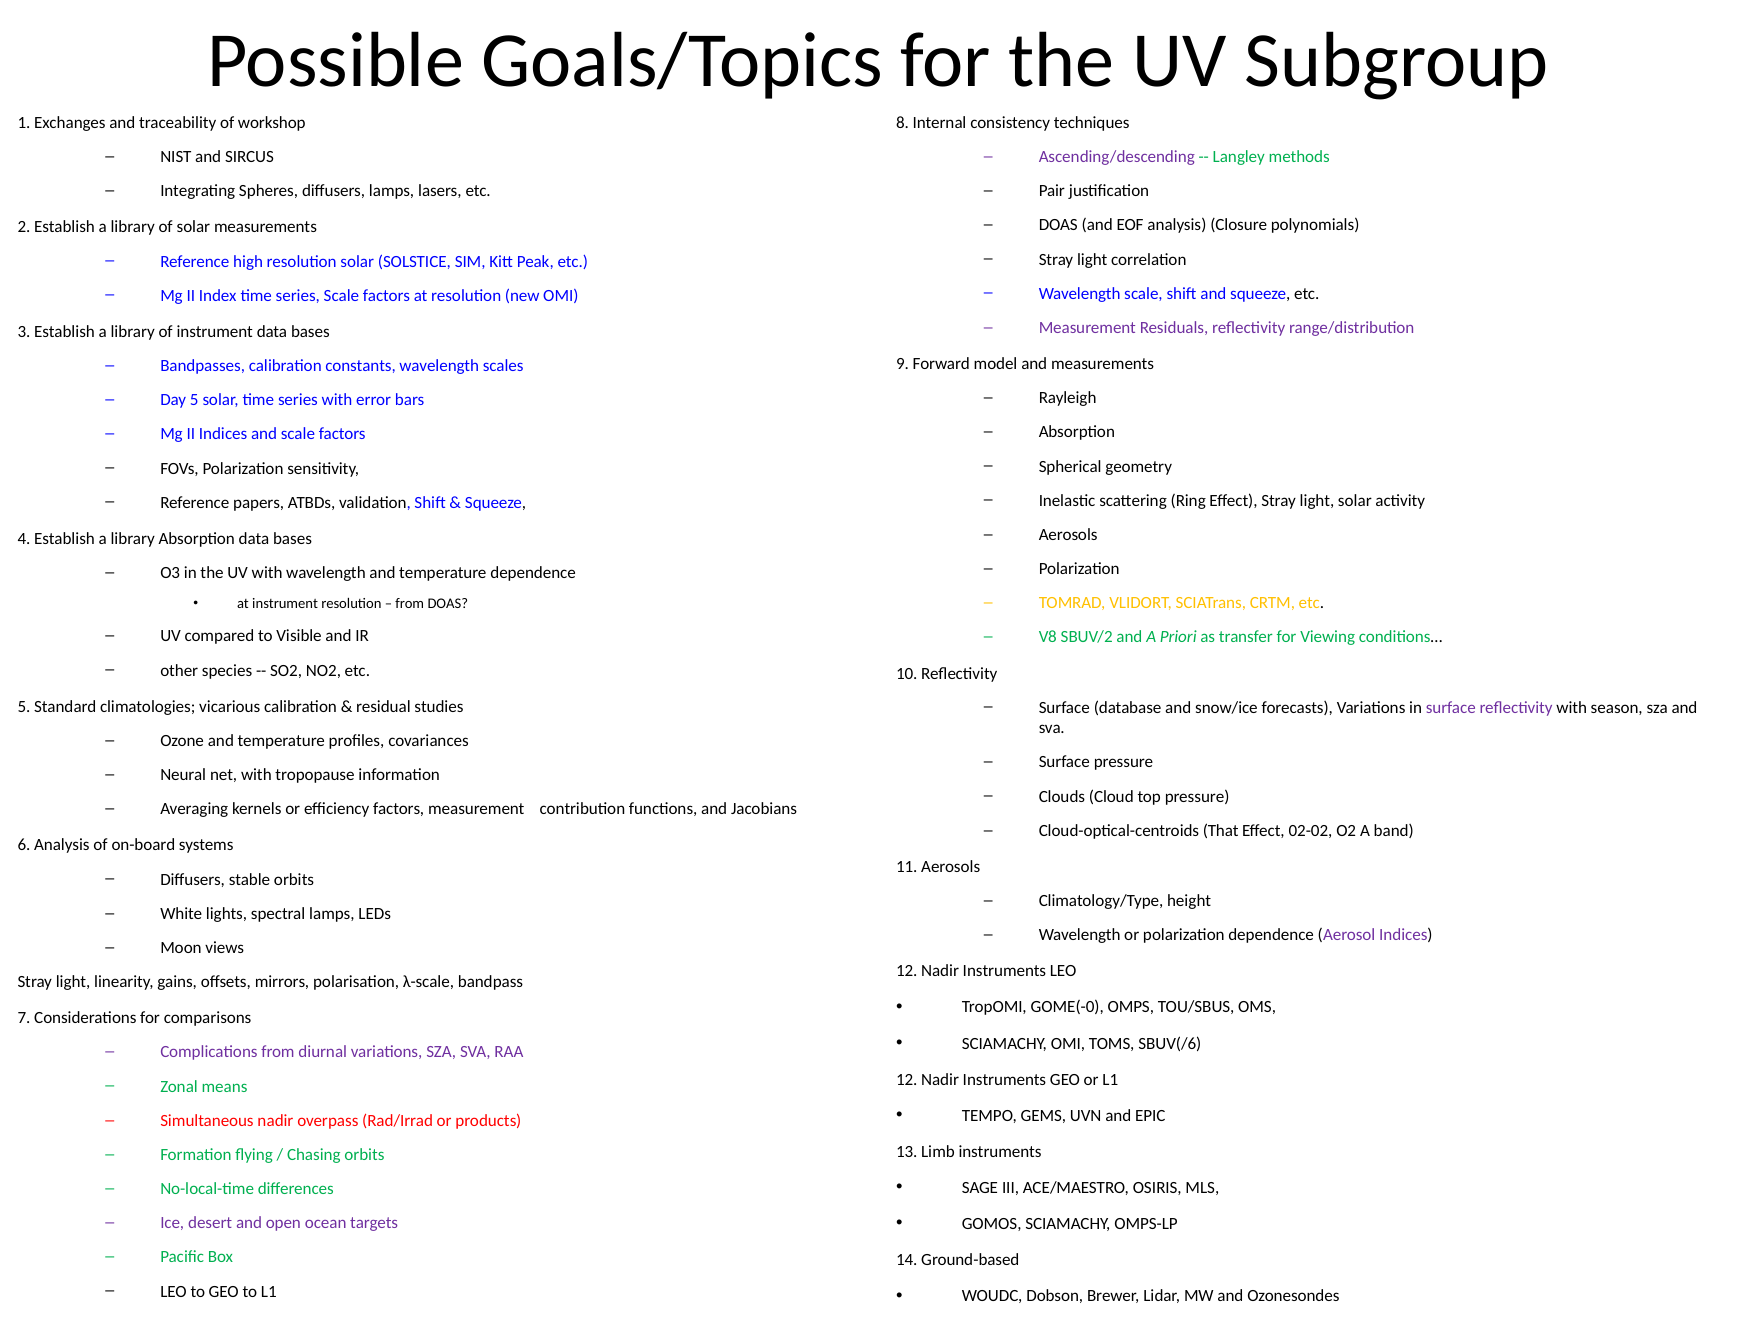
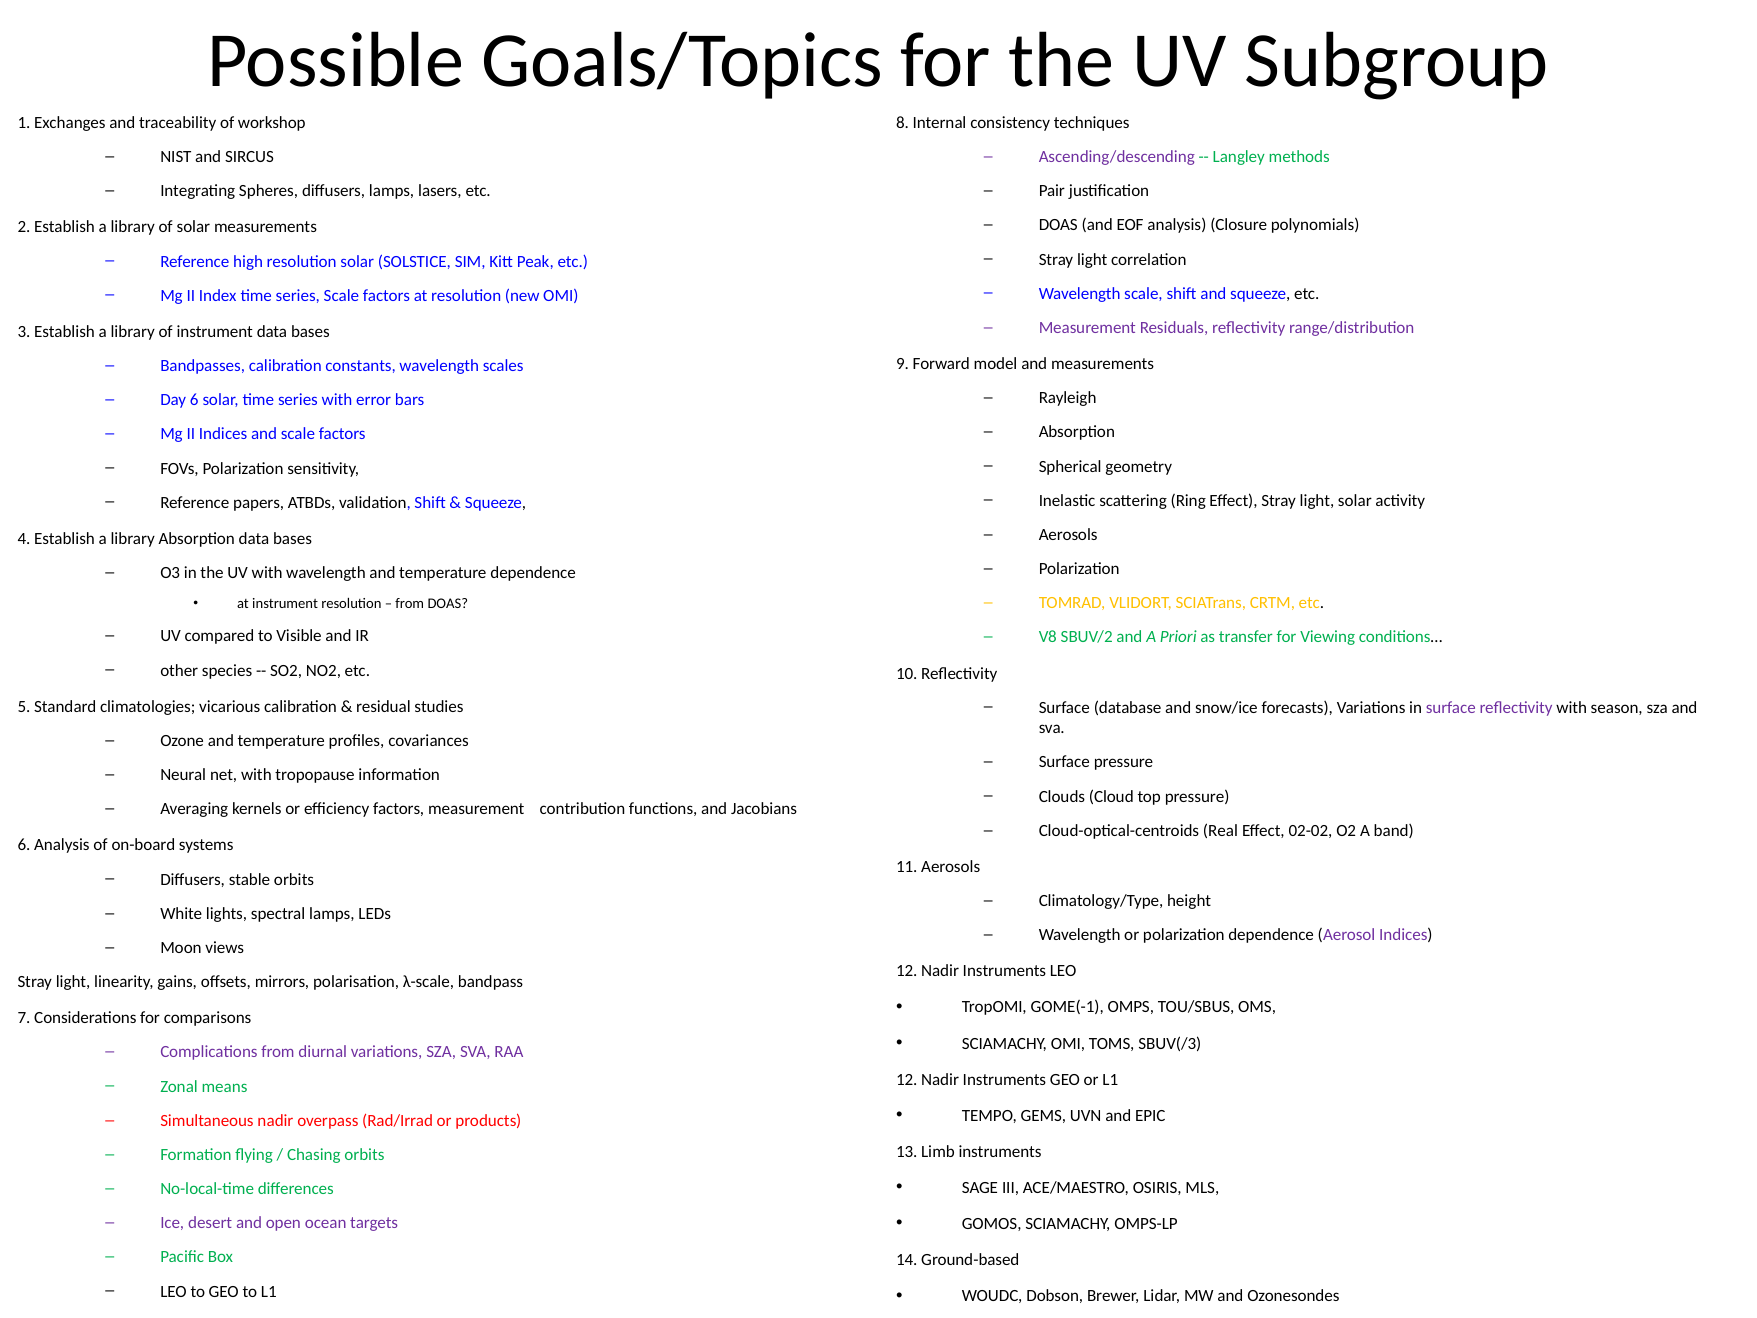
Day 5: 5 -> 6
That: That -> Real
GOME(-0: GOME(-0 -> GOME(-1
SBUV(/6: SBUV(/6 -> SBUV(/3
